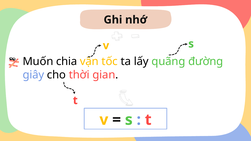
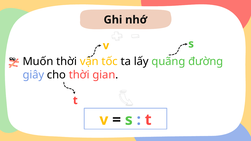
Muốn chia: chia -> thời
